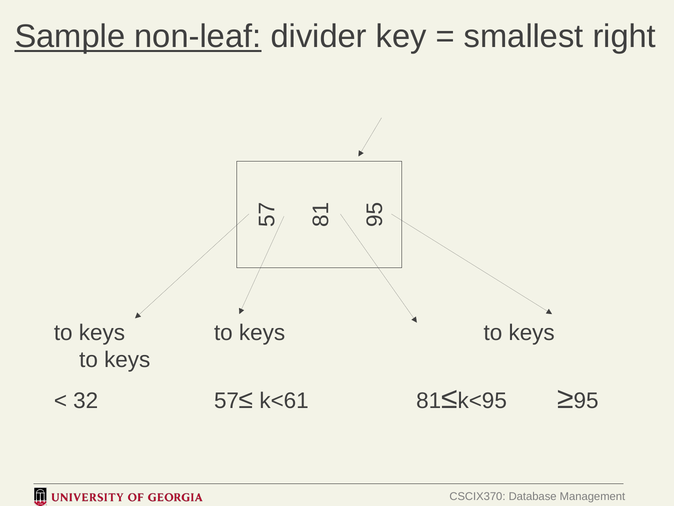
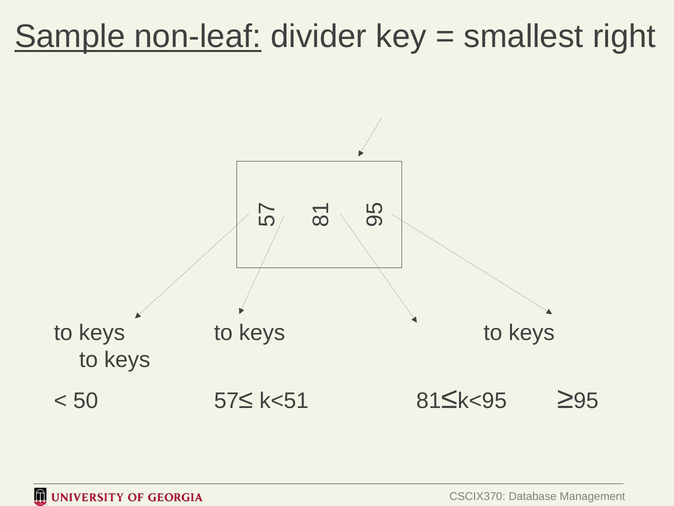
32: 32 -> 50
k<61: k<61 -> k<51
